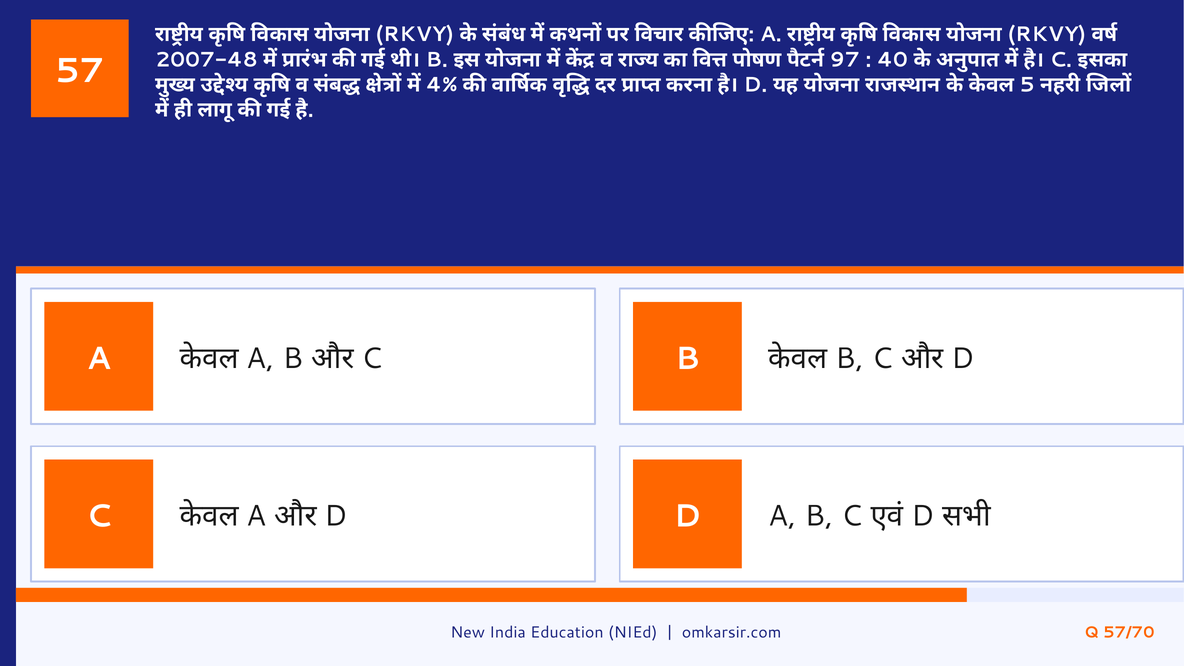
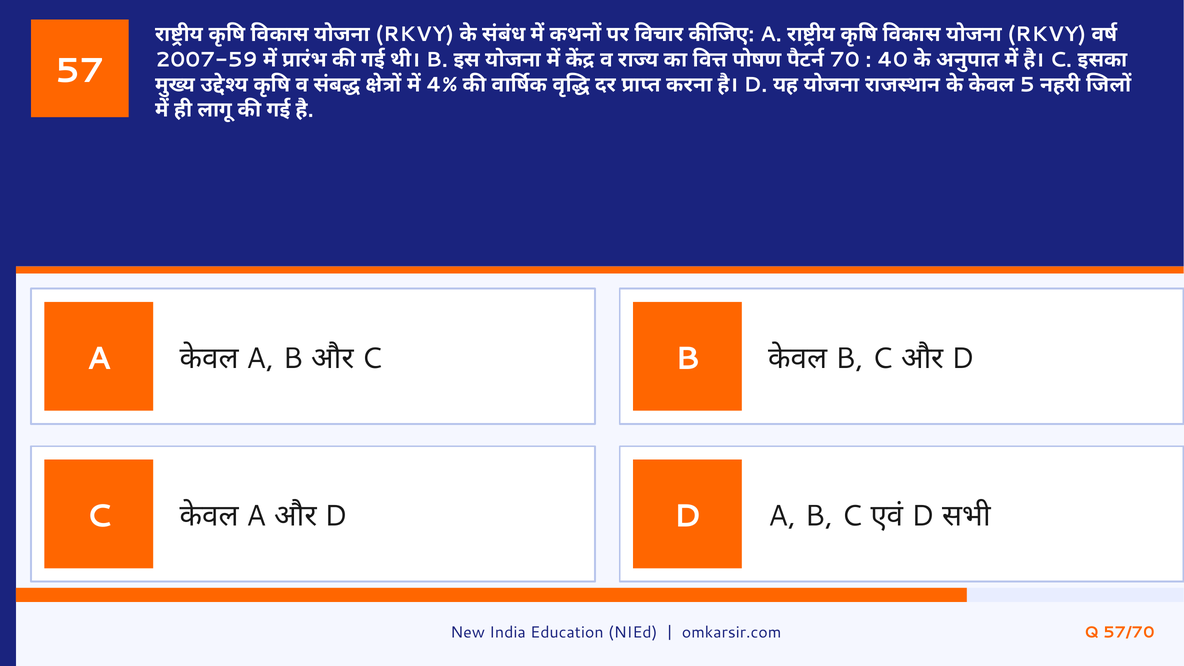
2007-48: 2007-48 -> 2007-59
97: 97 -> 70
